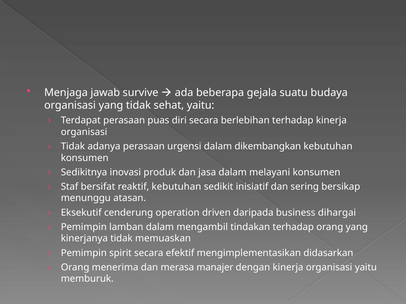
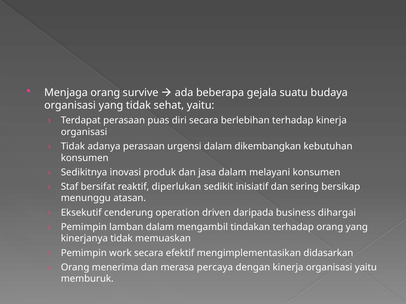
Menjaga jawab: jawab -> orang
reaktif kebutuhan: kebutuhan -> diperlukan
spirit: spirit -> work
manajer: manajer -> percaya
